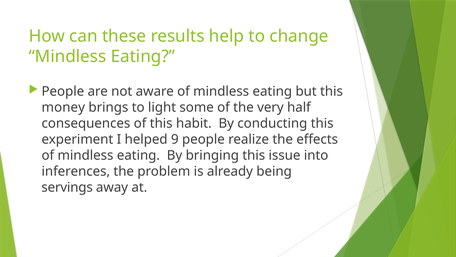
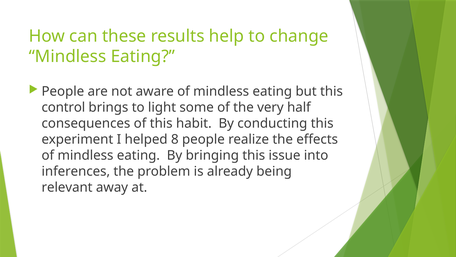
money: money -> control
9: 9 -> 8
servings: servings -> relevant
